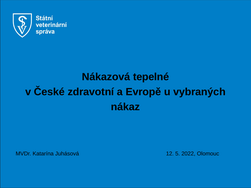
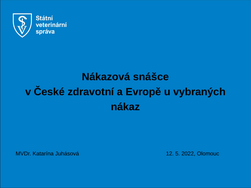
tepelné: tepelné -> snášce
